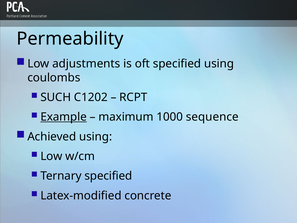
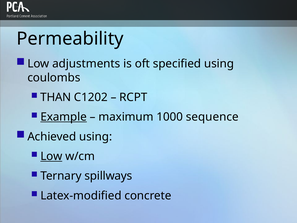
SUCH: SUCH -> THAN
Low at (51, 156) underline: none -> present
Ternary specified: specified -> spillways
